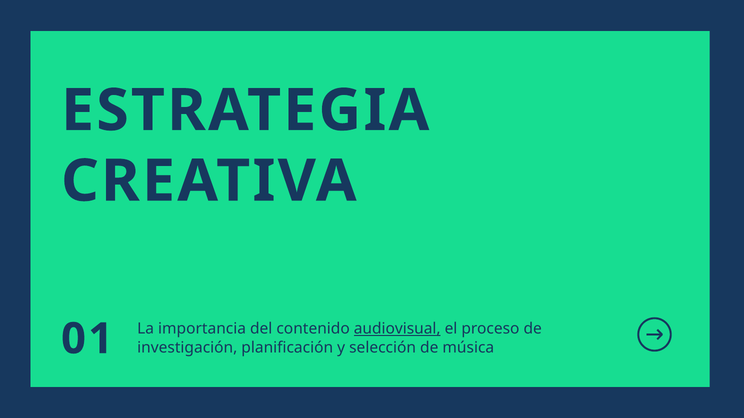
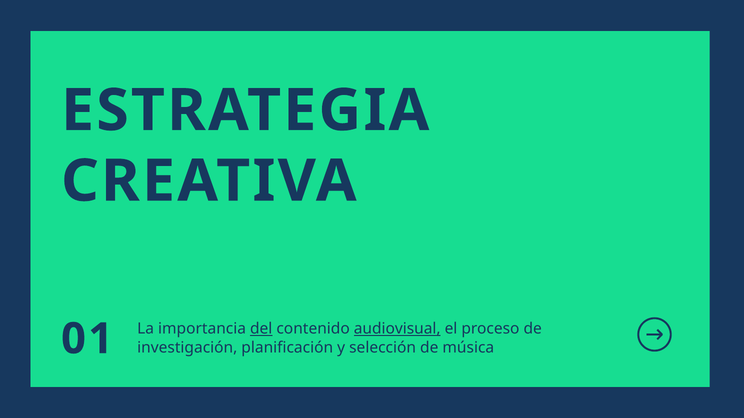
del underline: none -> present
